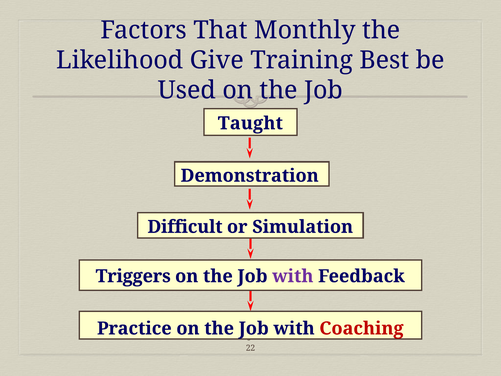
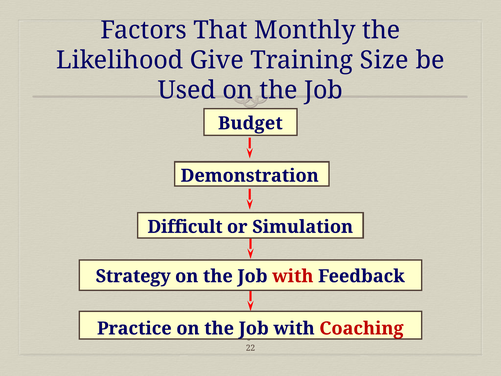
Best: Best -> Size
Taught: Taught -> Budget
Triggers: Triggers -> Strategy
with at (293, 276) colour: purple -> red
